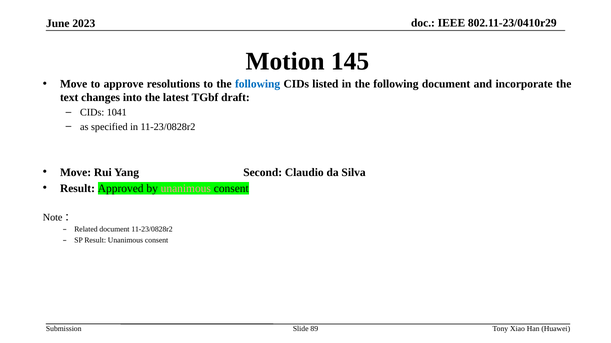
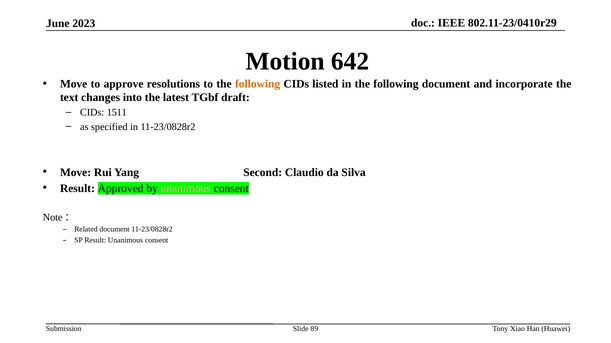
145: 145 -> 642
following at (258, 84) colour: blue -> orange
1041: 1041 -> 1511
